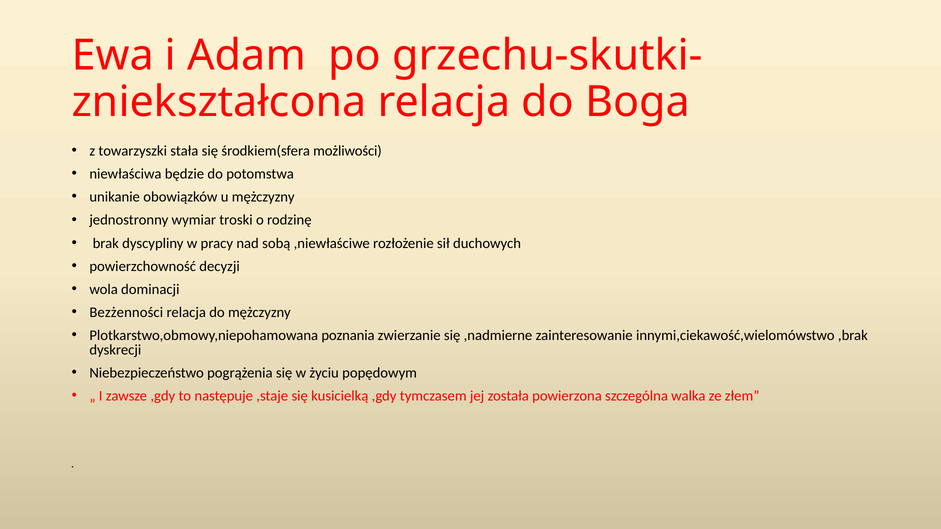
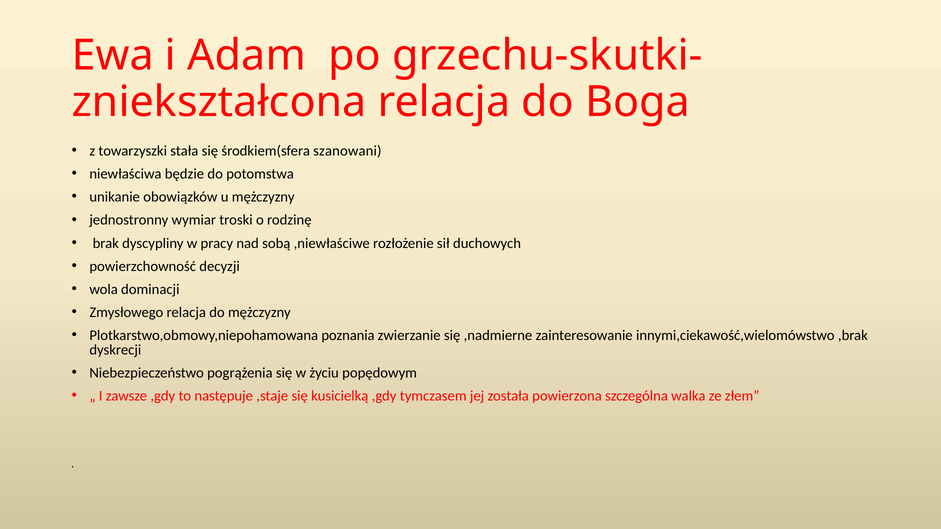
możliwości: możliwości -> szanowani
Bezżenności: Bezżenności -> Zmysłowego
